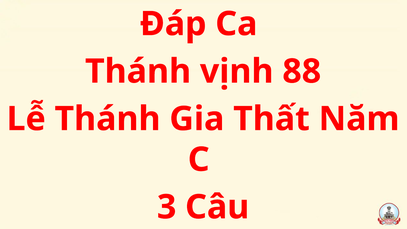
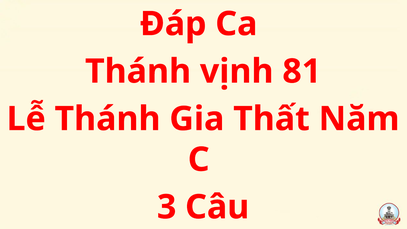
88: 88 -> 81
